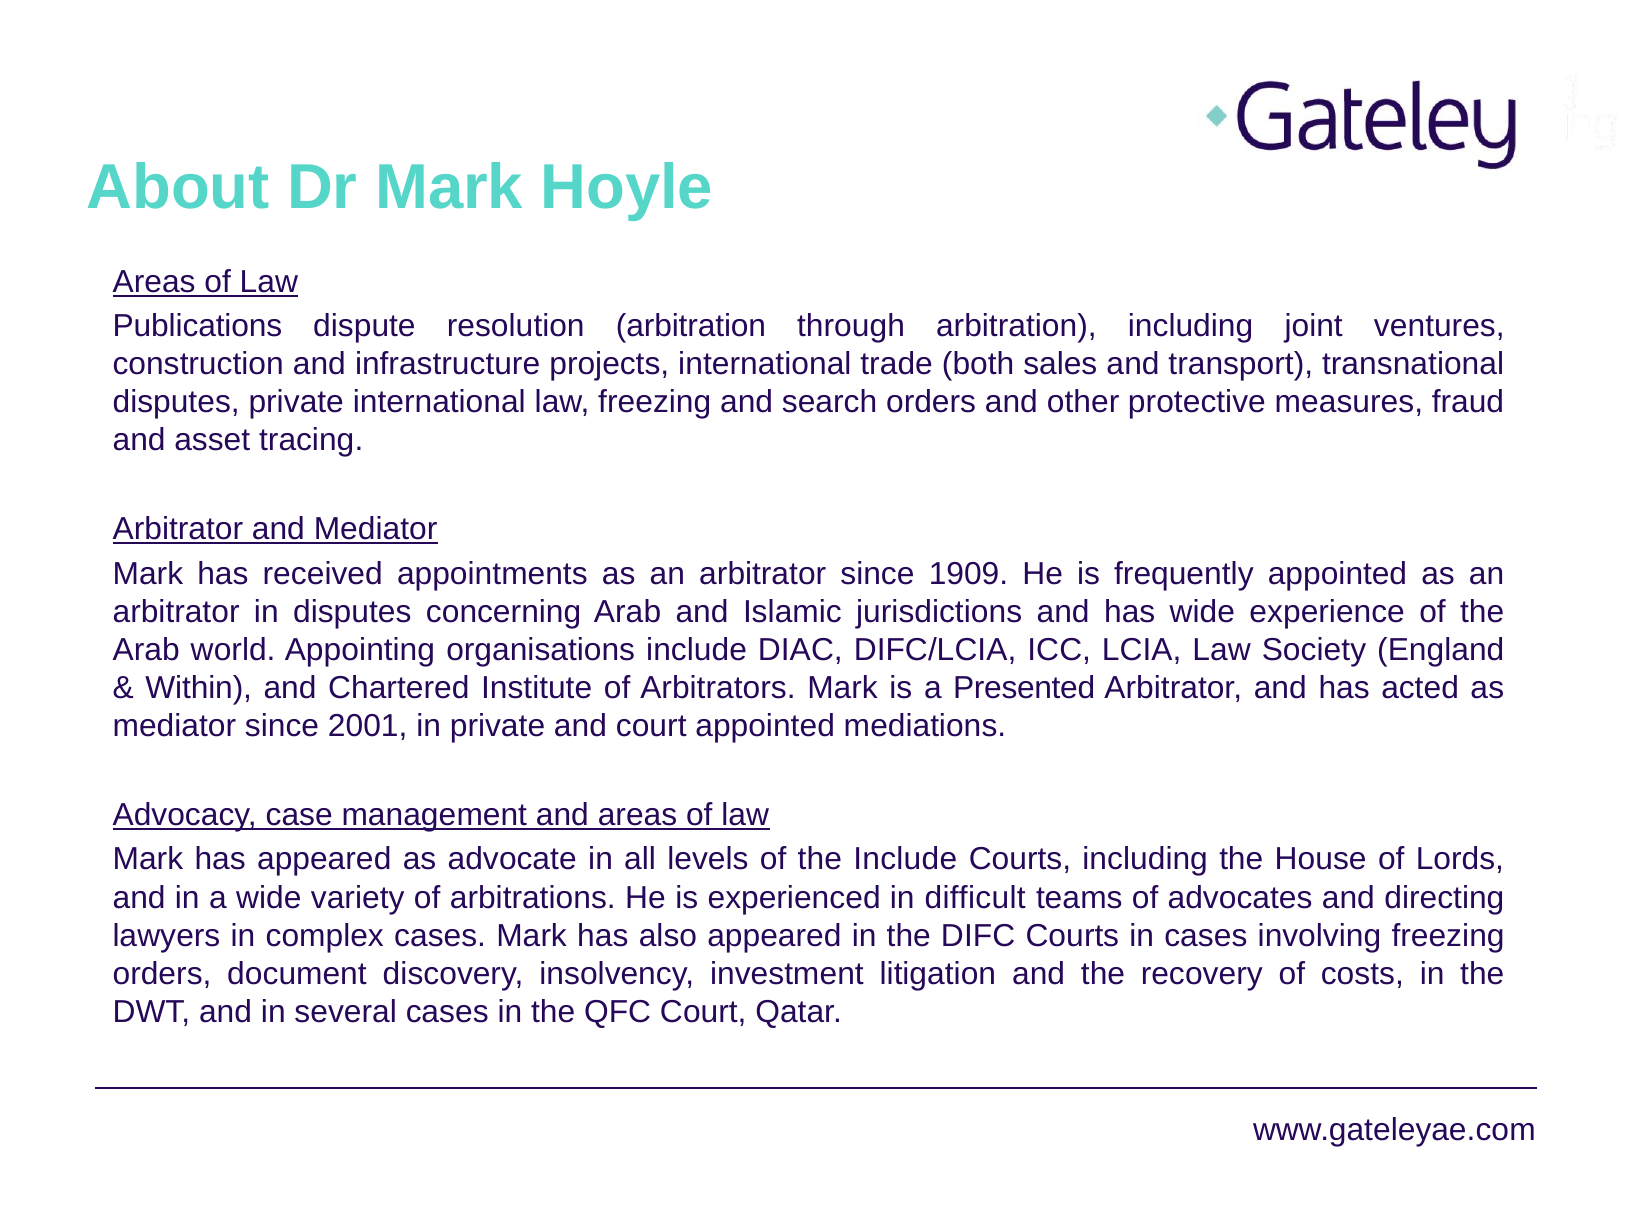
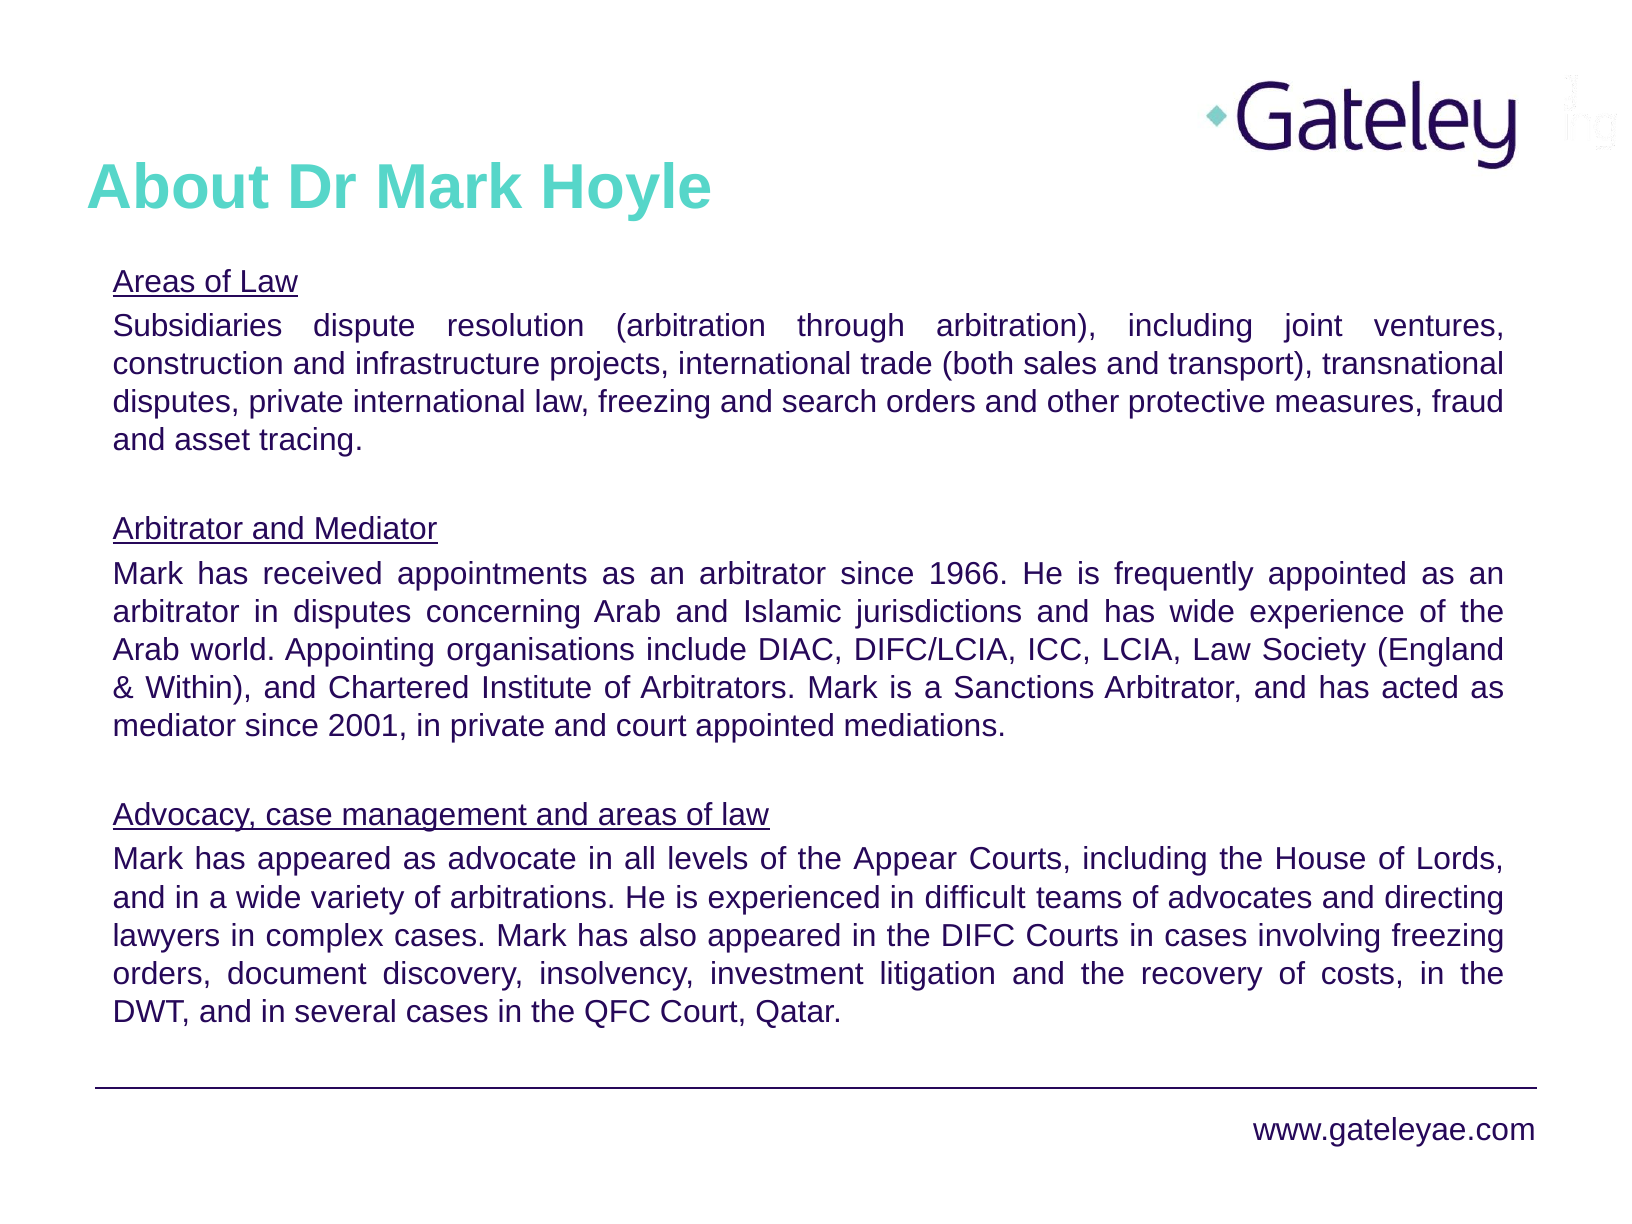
Publications: Publications -> Subsidiaries
1909: 1909 -> 1966
Presented: Presented -> Sanctions
the Include: Include -> Appear
